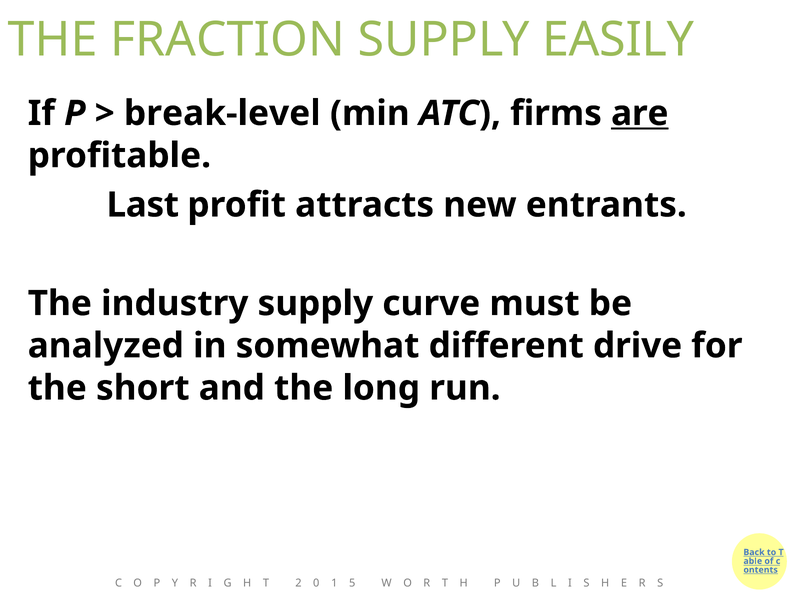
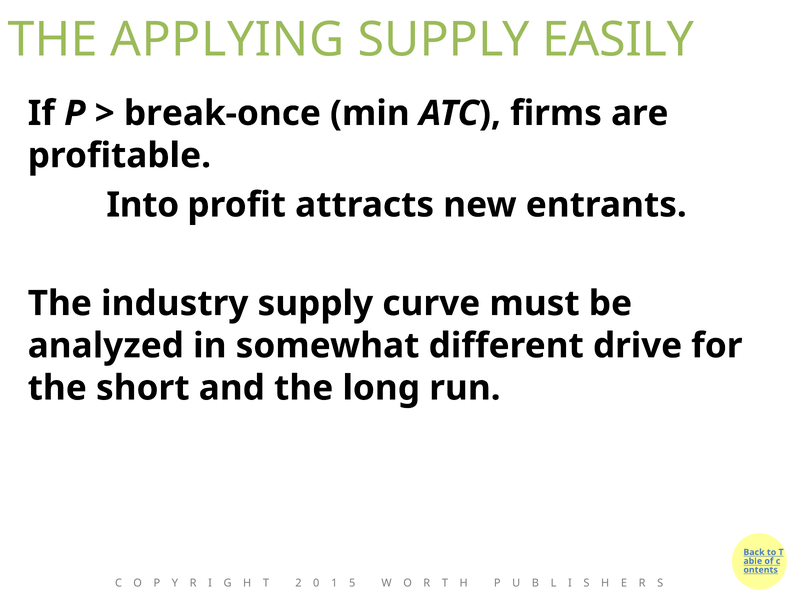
FRACTION: FRACTION -> APPLYING
break-level: break-level -> break-once
are underline: present -> none
Last: Last -> Into
